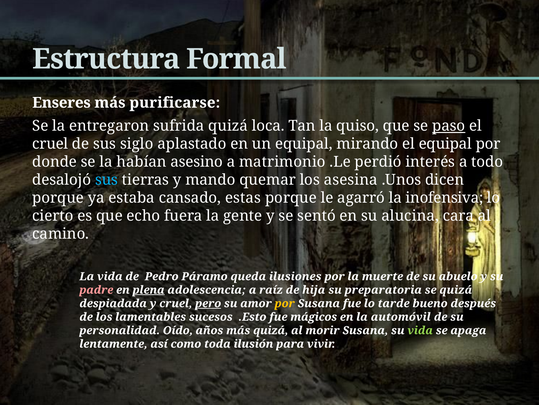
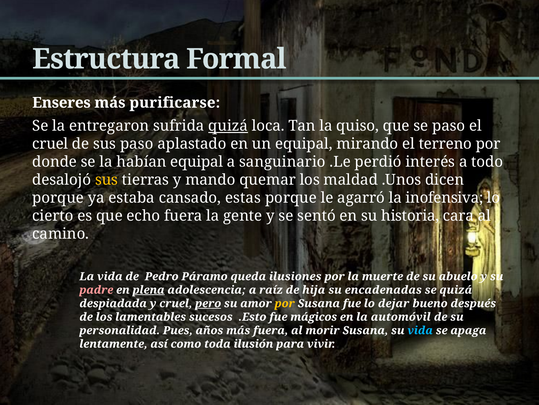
quizá at (228, 126) underline: none -> present
paso at (449, 126) underline: present -> none
sus siglo: siglo -> paso
el equipal: equipal -> terreno
habían asesino: asesino -> equipal
matrimonio: matrimonio -> sanguinario
sus at (107, 180) colour: light blue -> yellow
asesina: asesina -> maldad
alucina: alucina -> historia
preparatoria: preparatoria -> encadenadas
tarde: tarde -> dejar
Oído: Oído -> Pues
más quizá: quizá -> fuera
vida at (420, 330) colour: light green -> light blue
